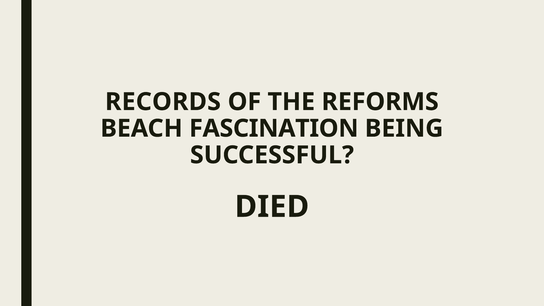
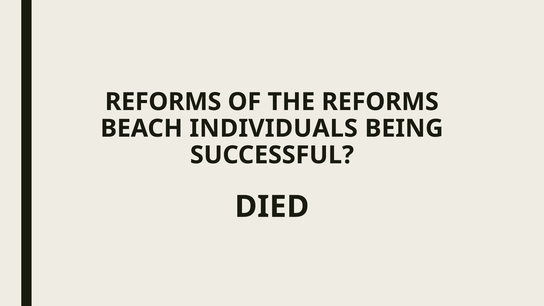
RECORDS at (163, 102): RECORDS -> REFORMS
FASCINATION: FASCINATION -> INDIVIDUALS
